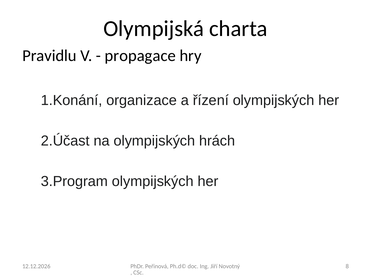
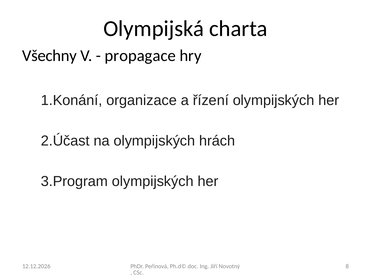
Pravidlu: Pravidlu -> Všechny
